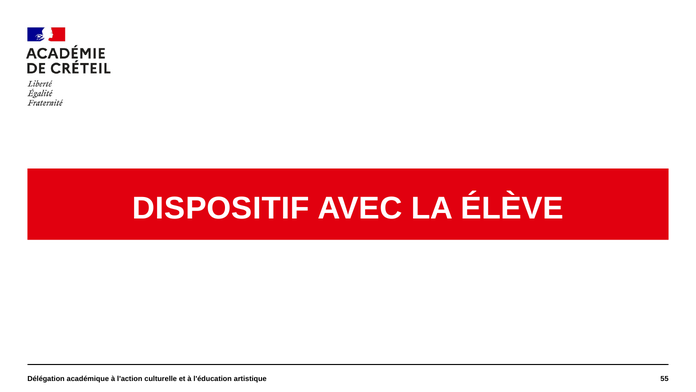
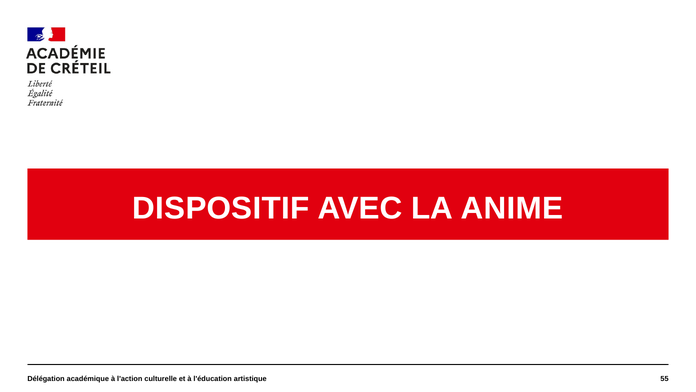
ÉLÈVE: ÉLÈVE -> ANIME
